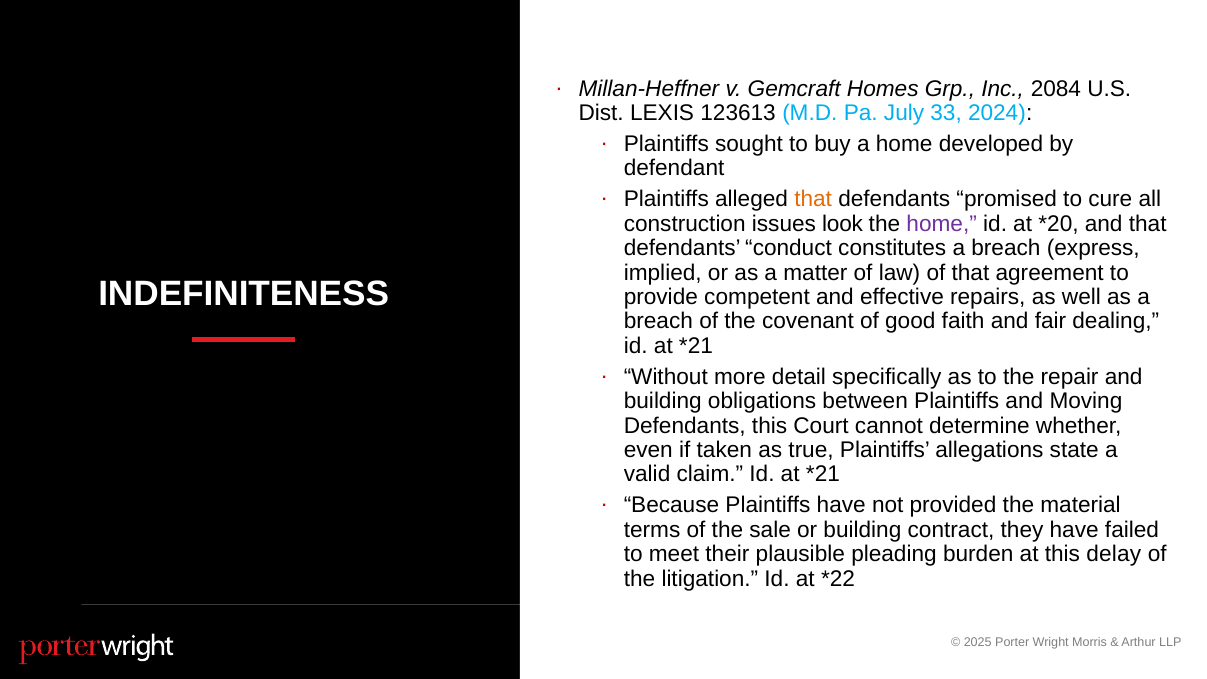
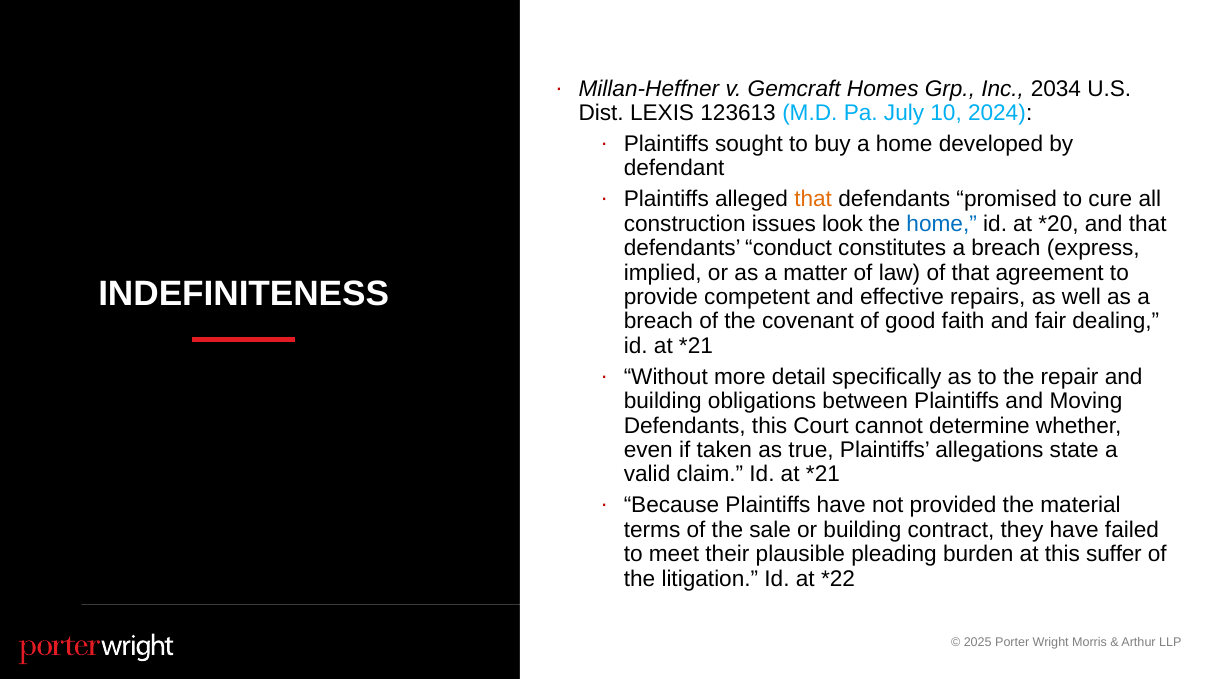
2084: 2084 -> 2034
33: 33 -> 10
home at (942, 224) colour: purple -> blue
delay: delay -> suffer
